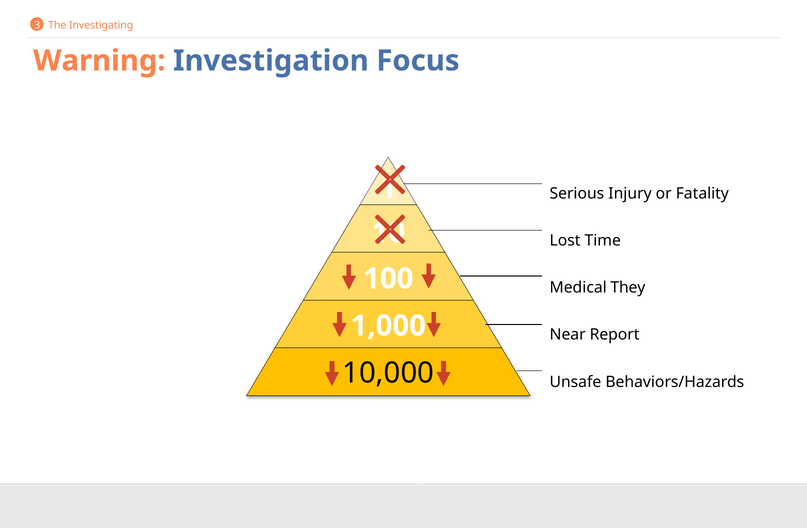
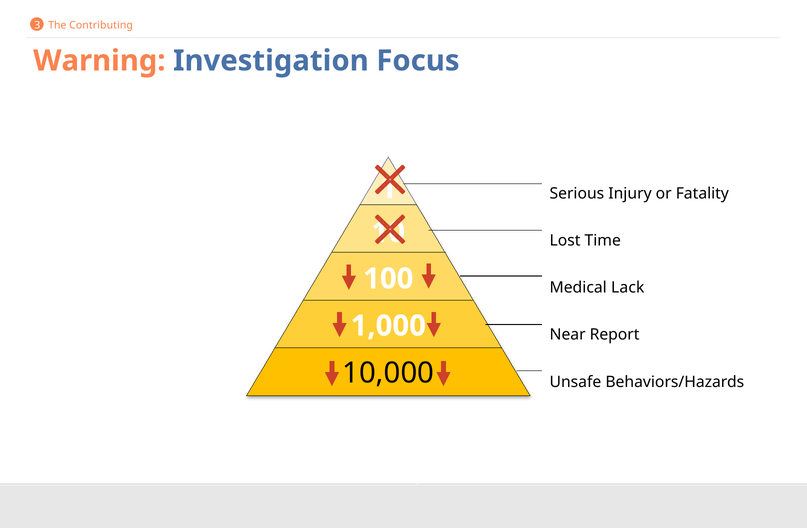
Investigating: Investigating -> Contributing
They: They -> Lack
